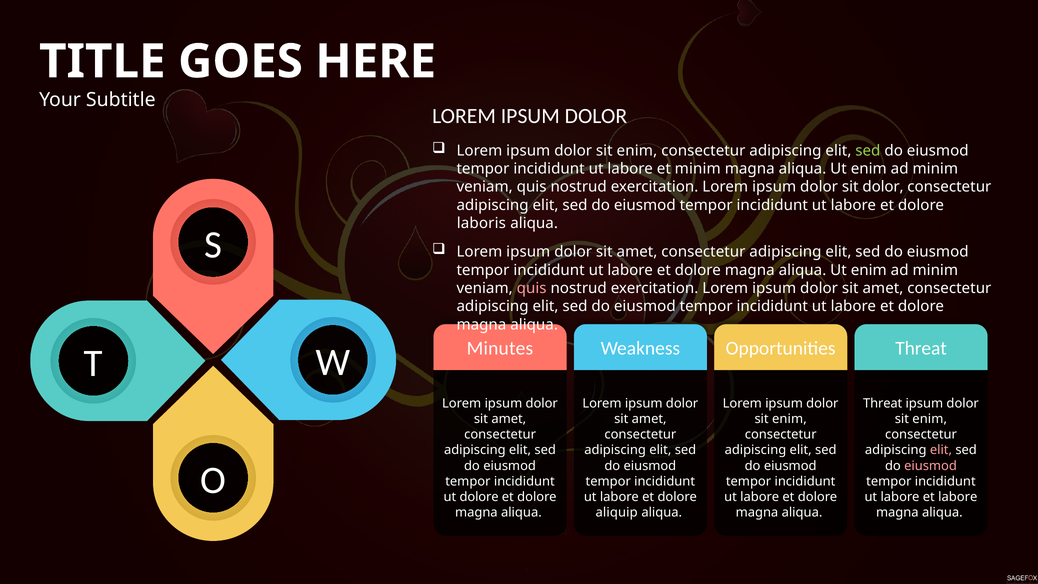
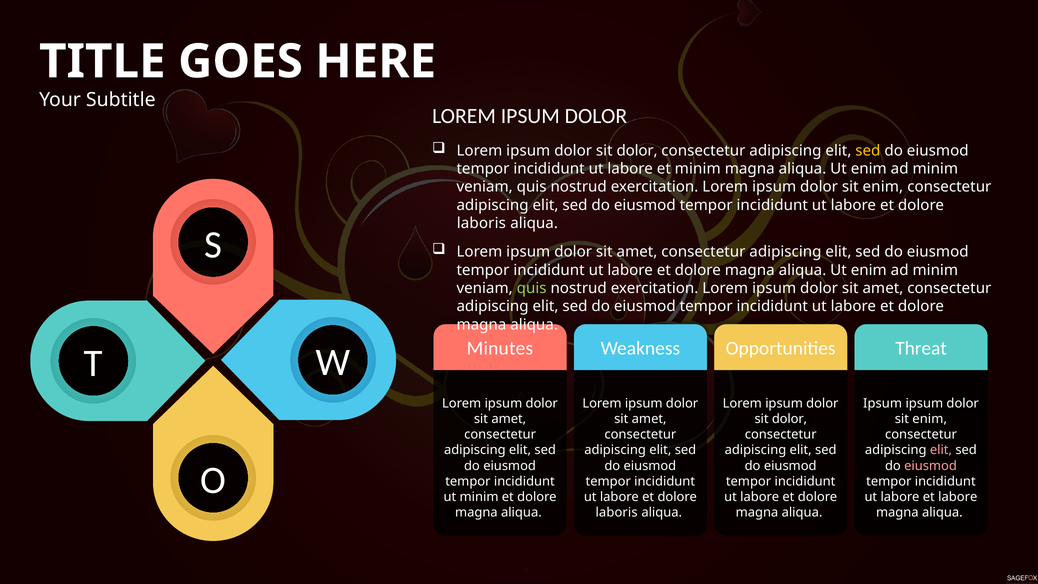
enim at (637, 151): enim -> dolor
sed at (868, 151) colour: light green -> yellow
dolor at (883, 187): dolor -> enim
quis at (532, 288) colour: pink -> light green
Threat at (883, 403): Threat -> Ipsum
enim at (789, 419): enim -> dolor
ut dolore: dolore -> minim
aliquip at (617, 512): aliquip -> laboris
